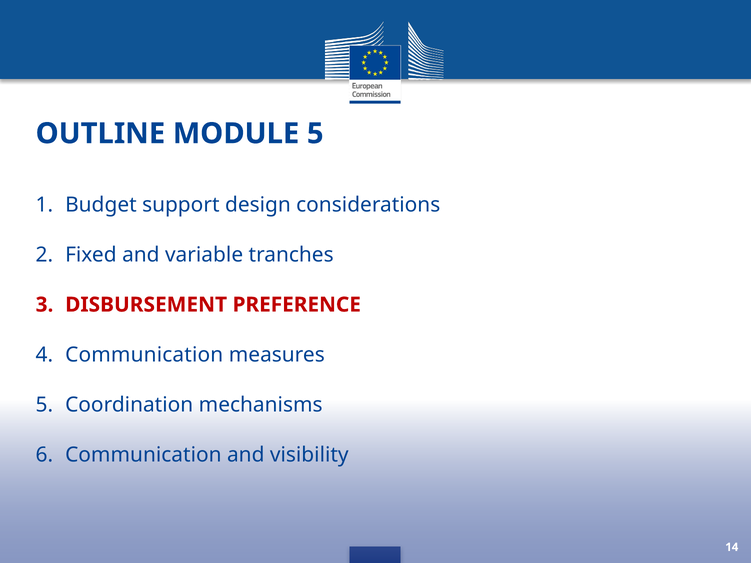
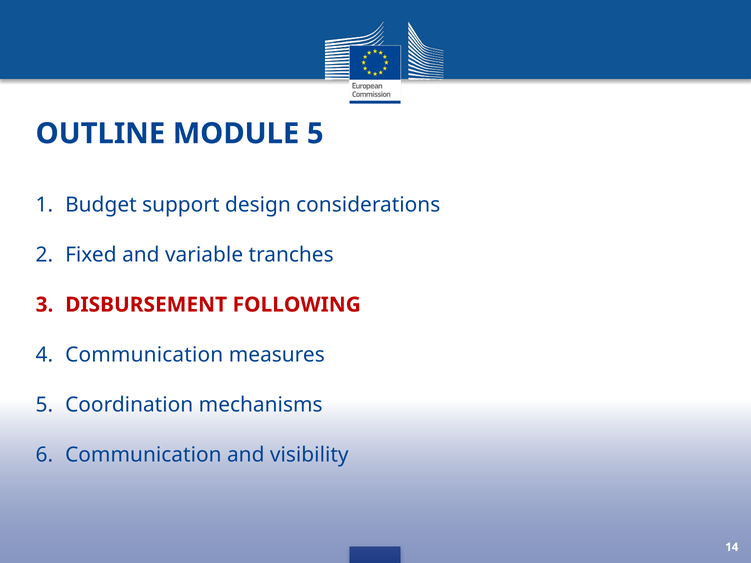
PREFERENCE: PREFERENCE -> FOLLOWING
